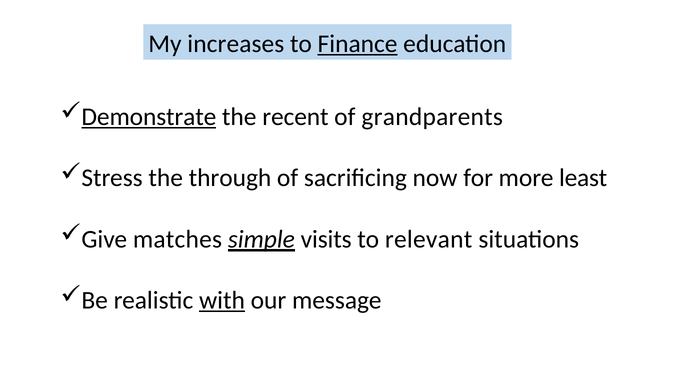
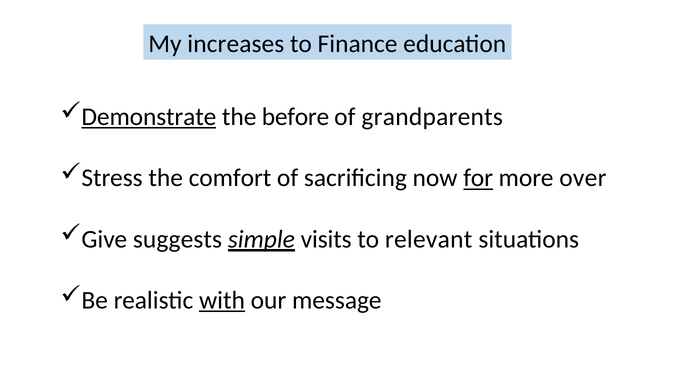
Finance underline: present -> none
recent: recent -> before
through: through -> comfort
for underline: none -> present
least: least -> over
matches: matches -> suggests
